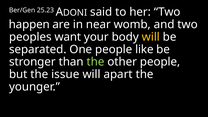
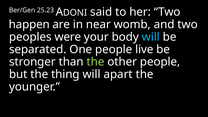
want: want -> were
will at (151, 37) colour: yellow -> light blue
like: like -> live
issue: issue -> thing
